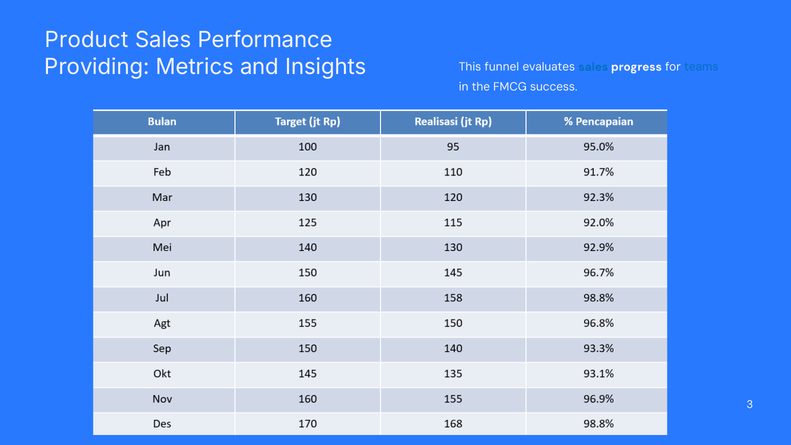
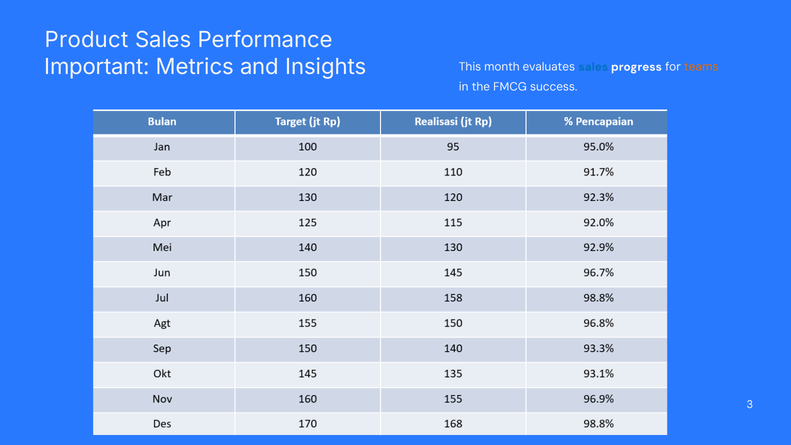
Providing: Providing -> Important
funnel: funnel -> month
teams colour: blue -> orange
